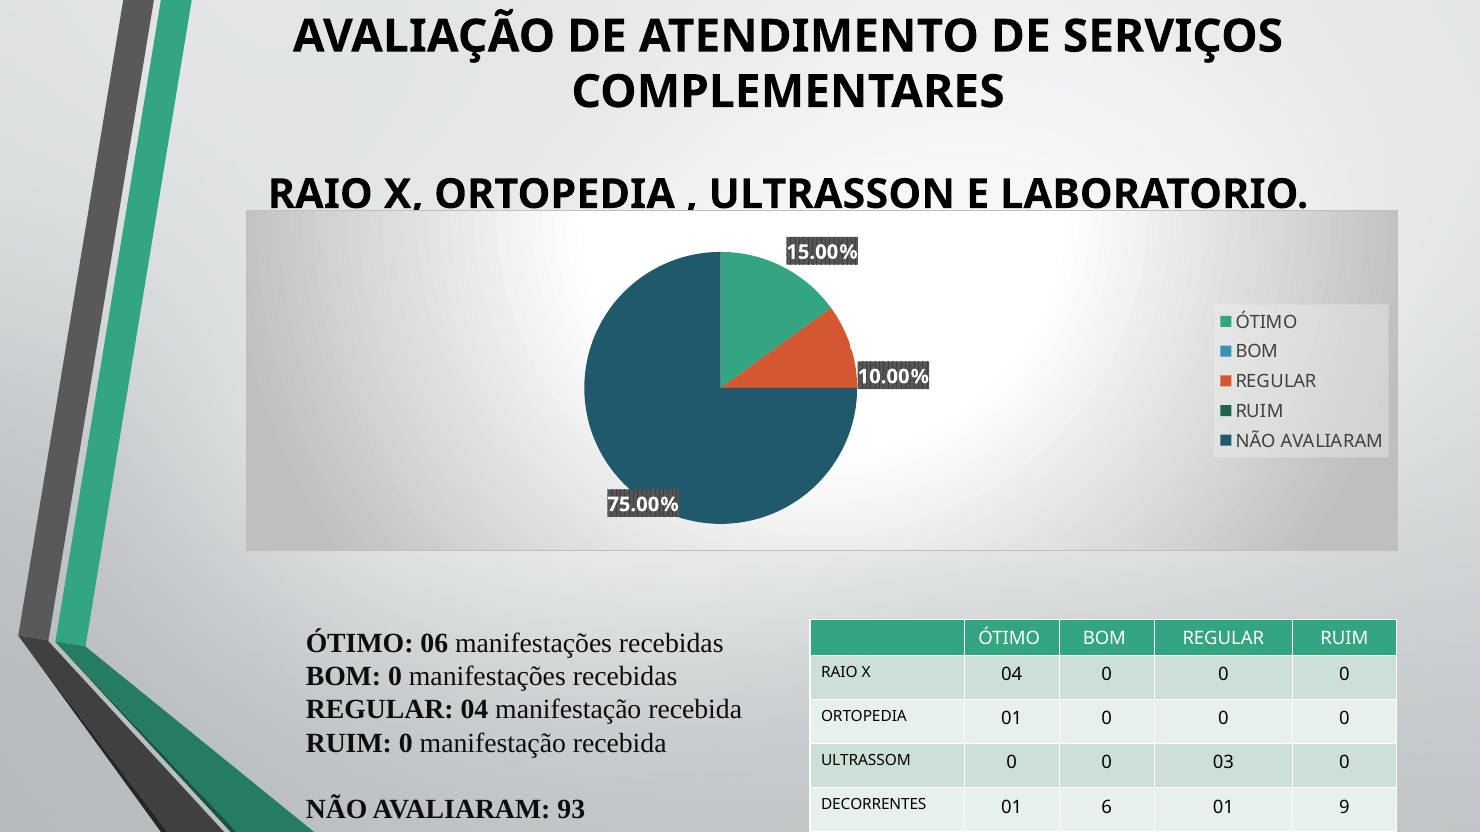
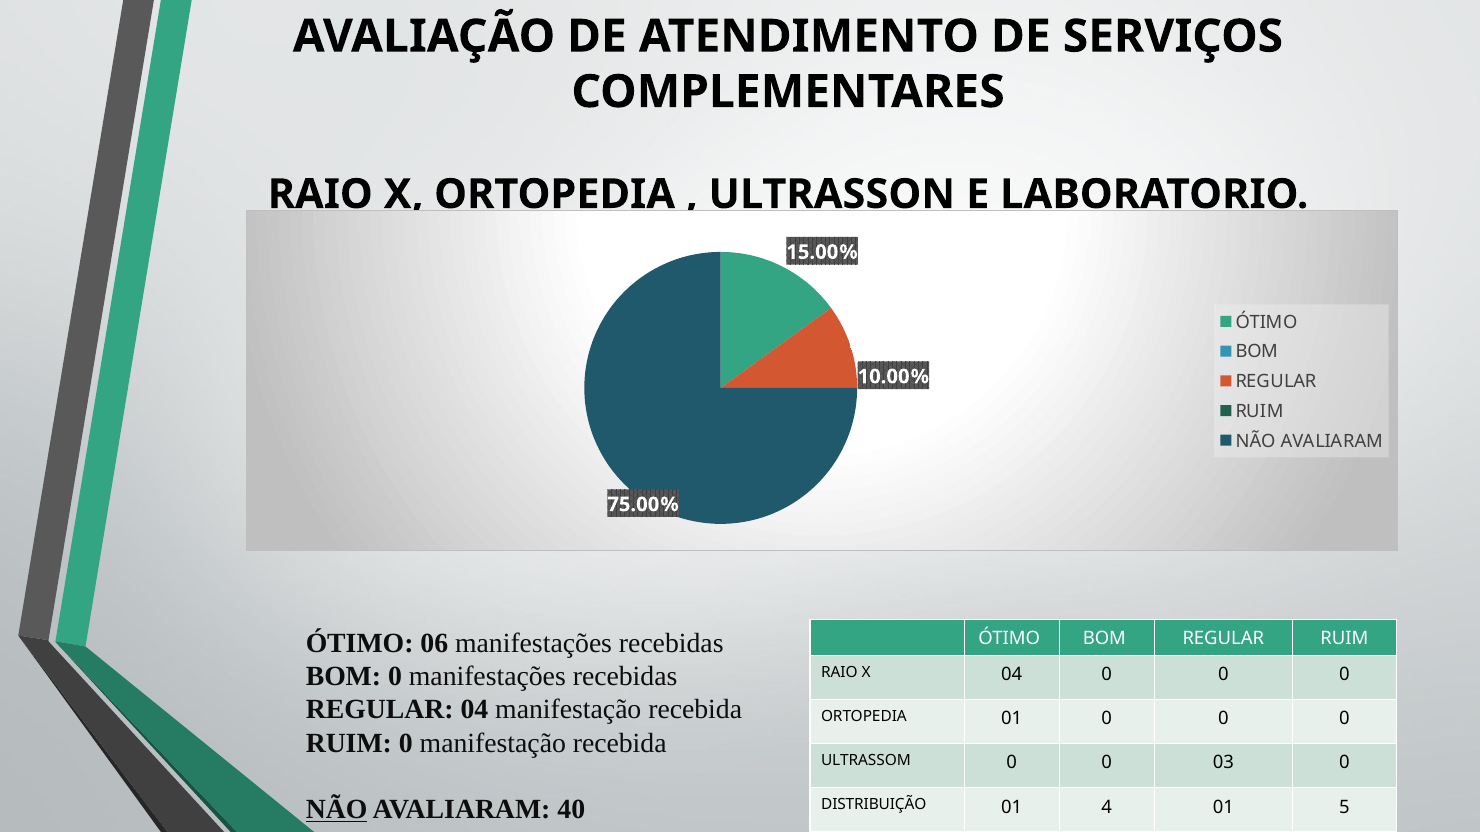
NÃO at (337, 810) underline: none -> present
93: 93 -> 40
DECORRENTES: DECORRENTES -> DISTRIBUIÇÃO
6: 6 -> 4
9: 9 -> 5
